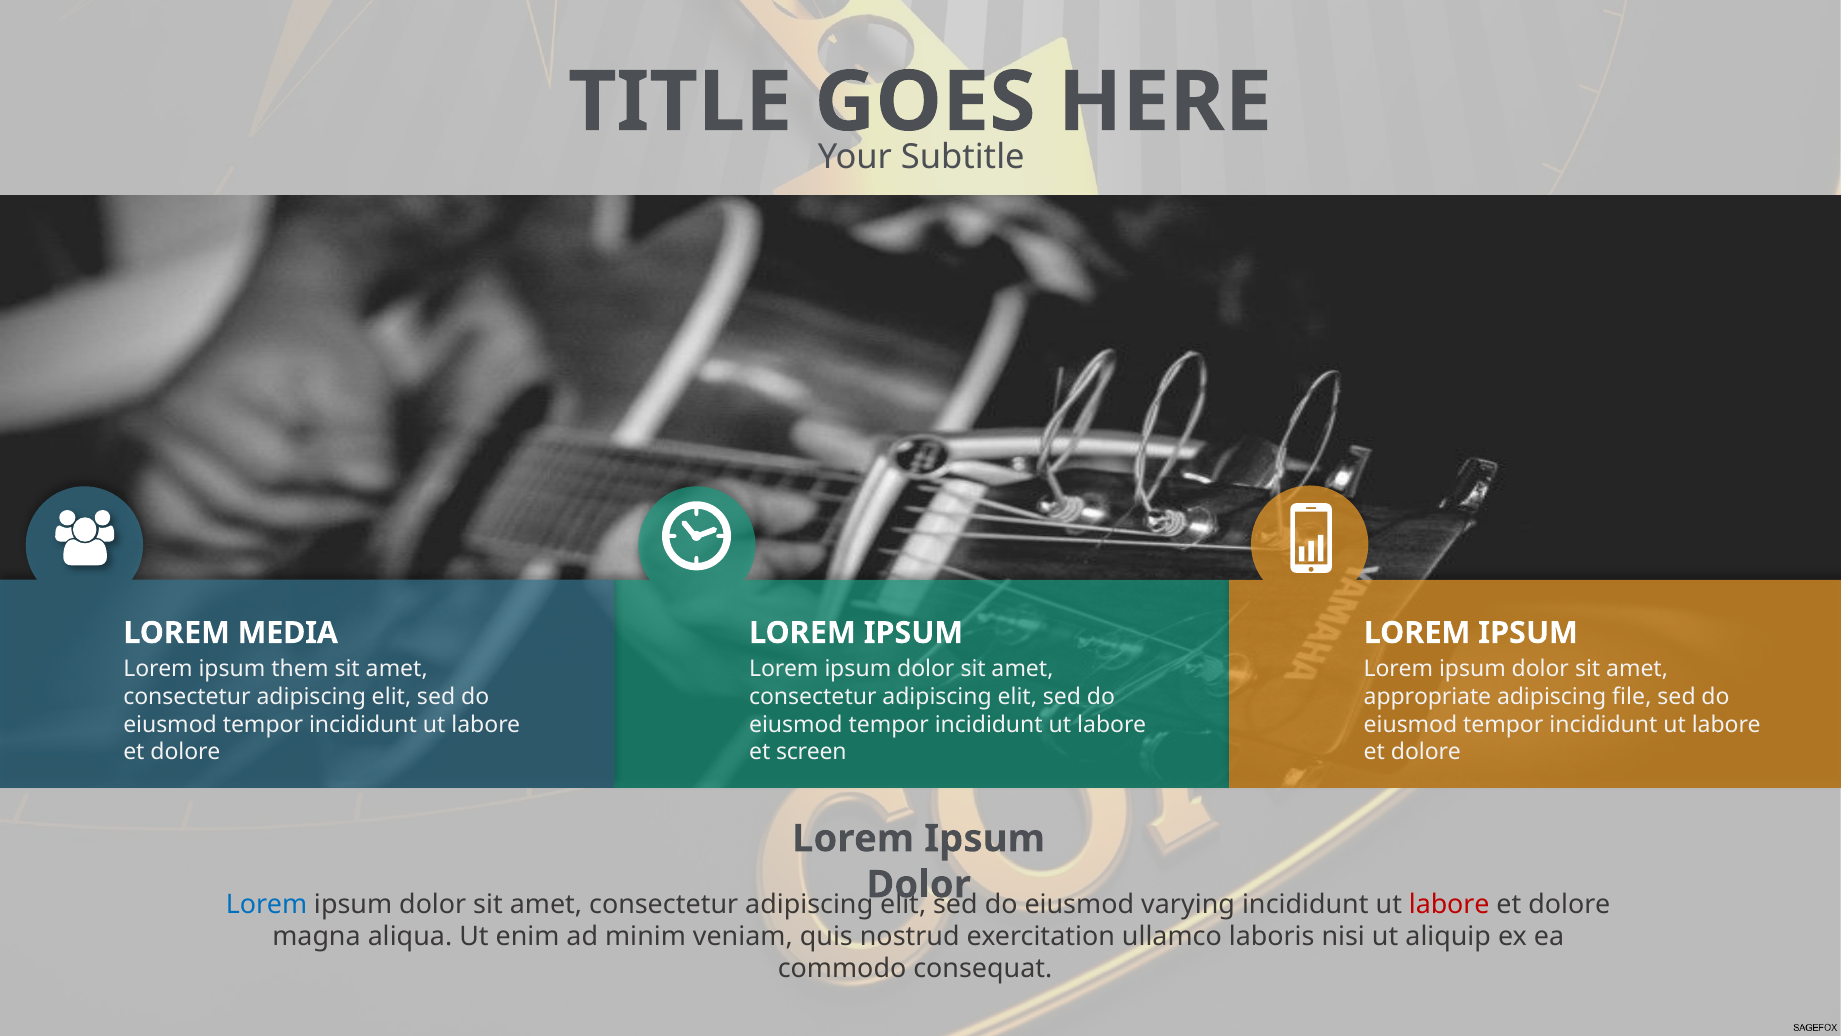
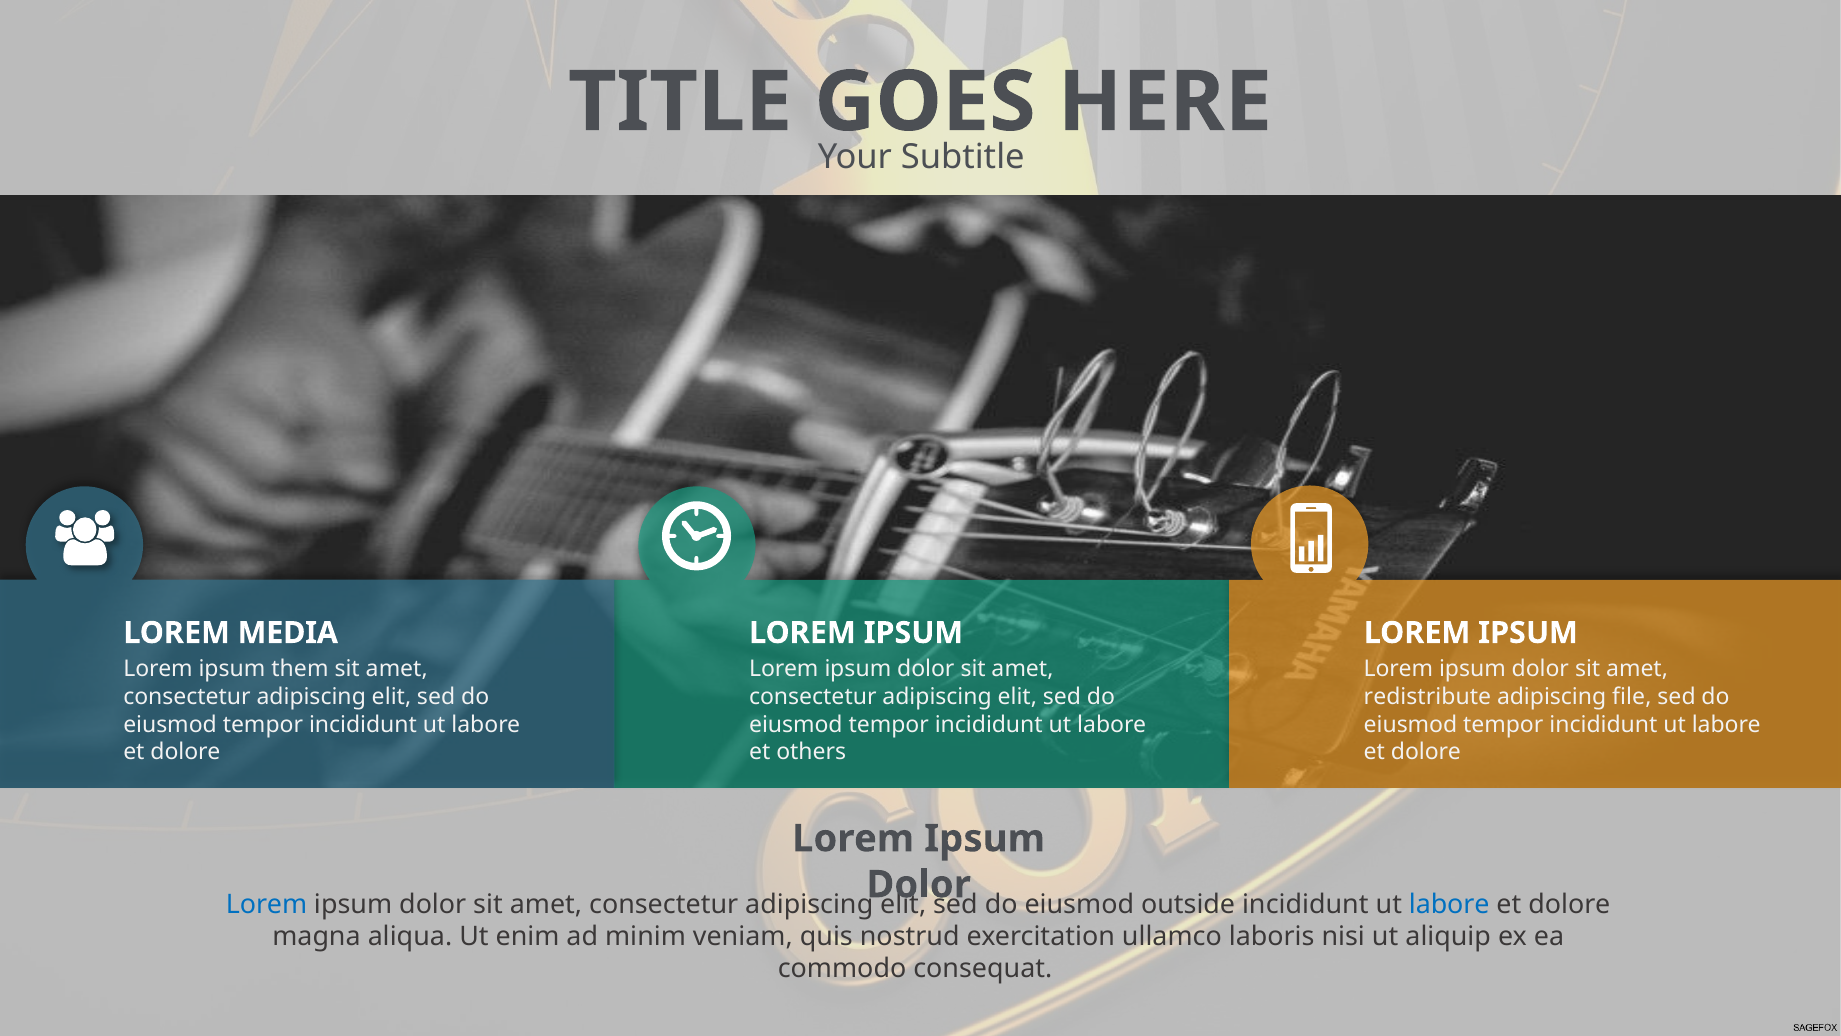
appropriate: appropriate -> redistribute
screen: screen -> others
varying: varying -> outside
labore at (1449, 904) colour: red -> blue
